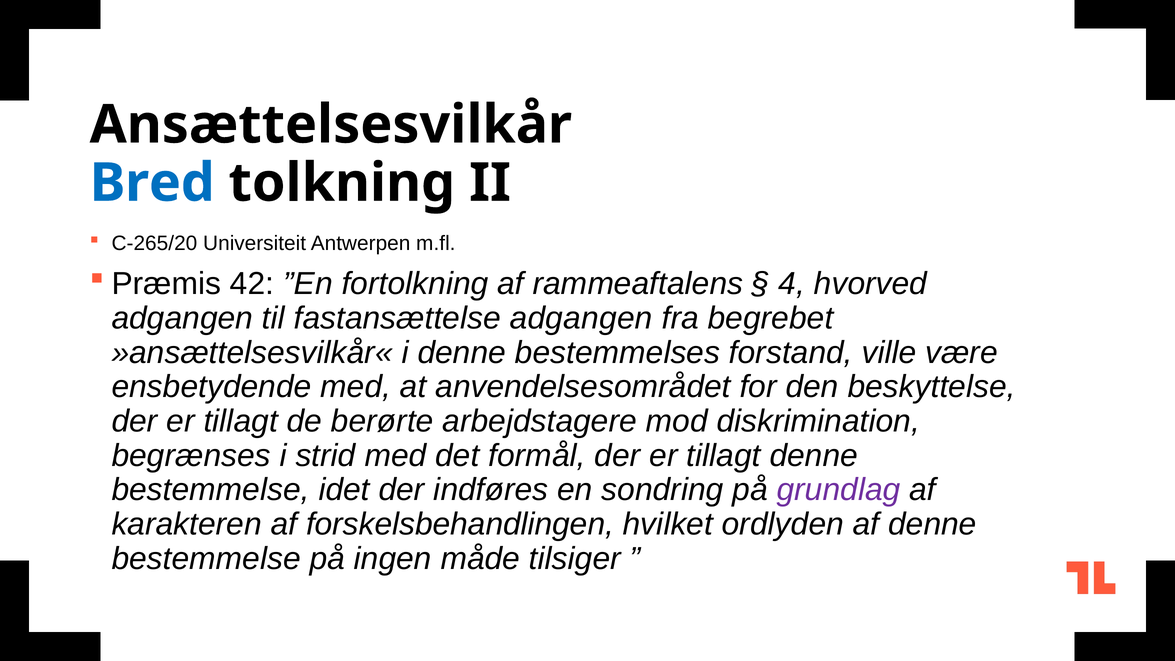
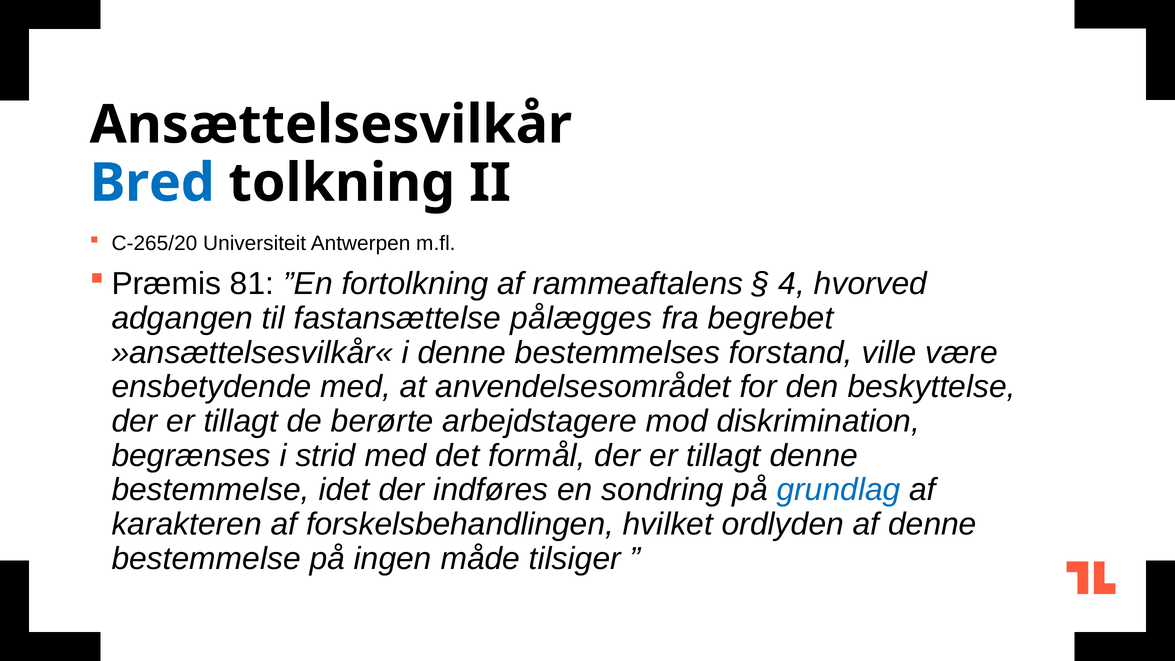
42: 42 -> 81
fastansættelse adgangen: adgangen -> pålægges
grundlag colour: purple -> blue
